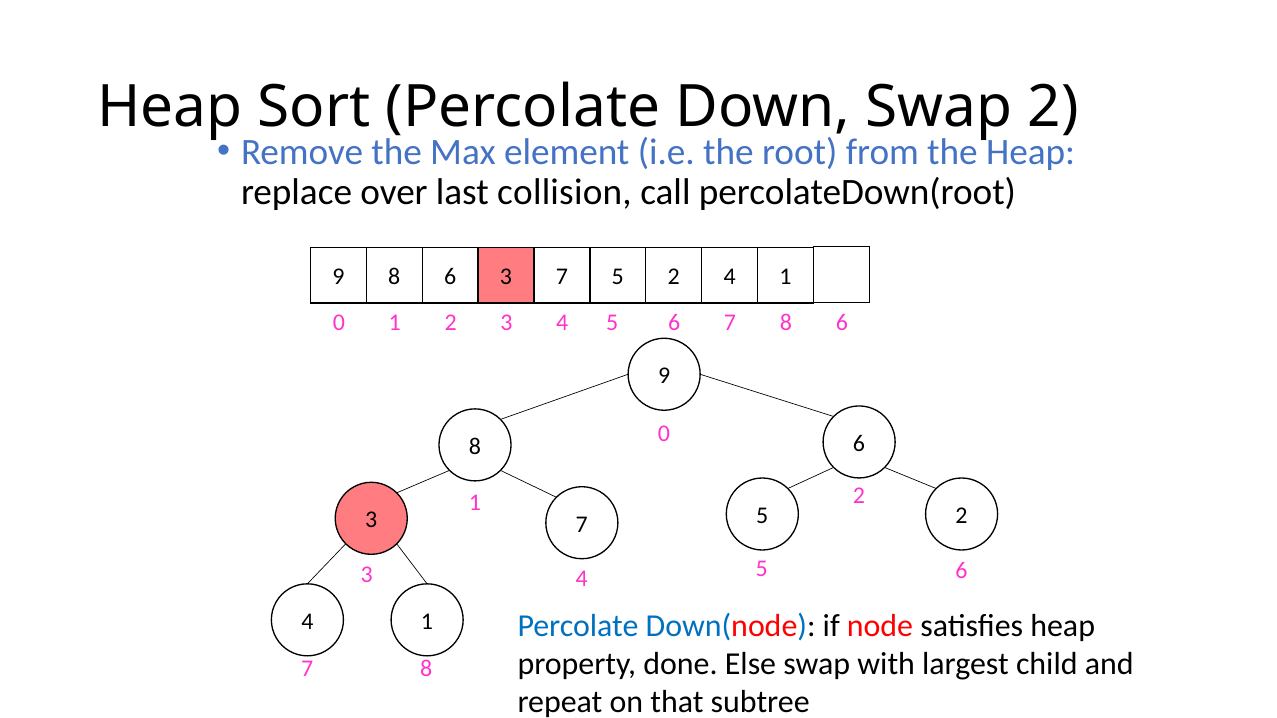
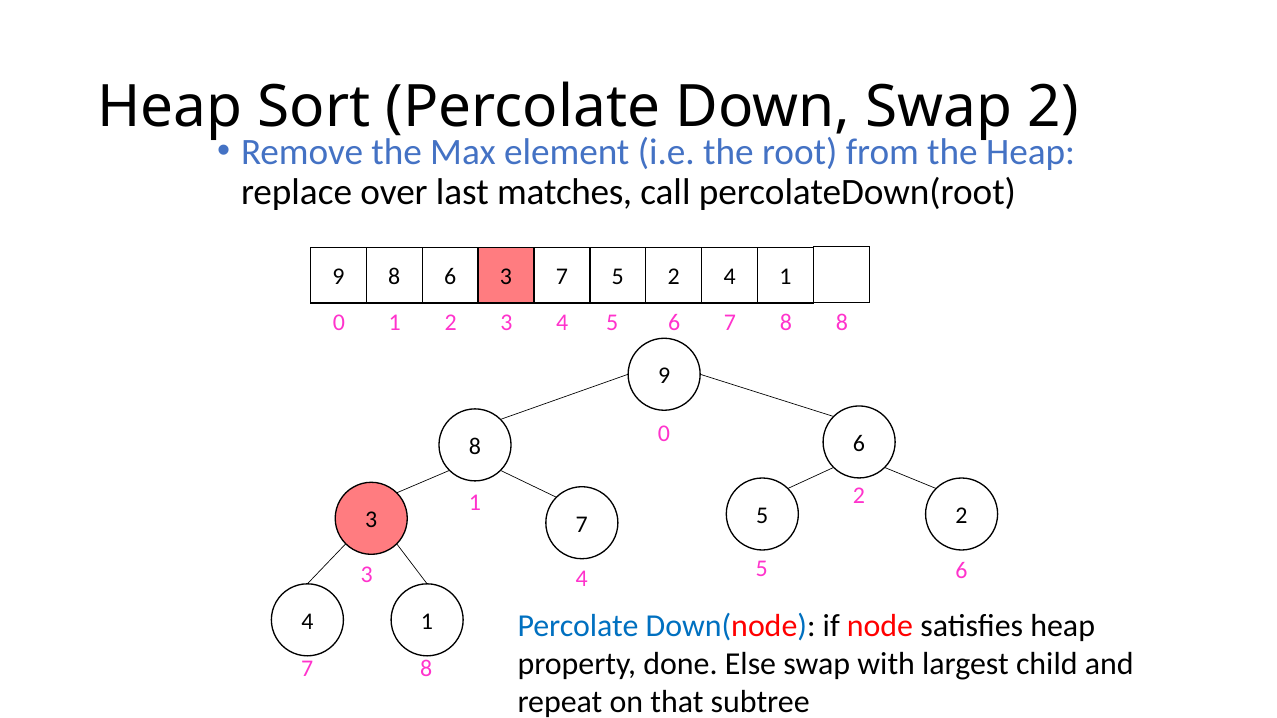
collision: collision -> matches
7 8 6: 6 -> 8
